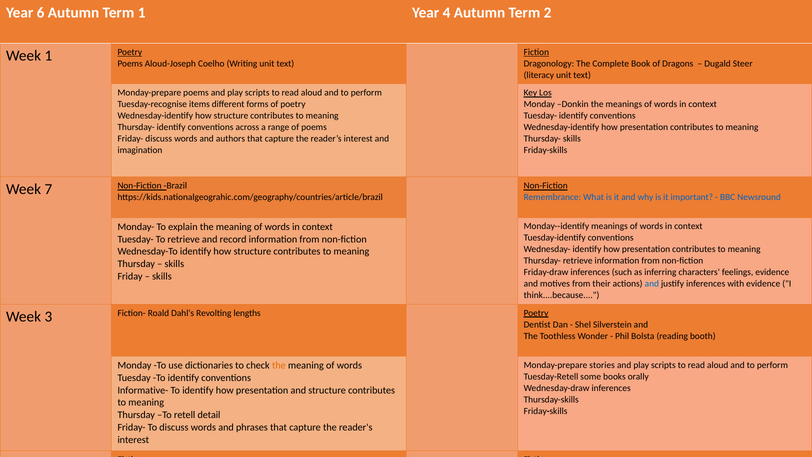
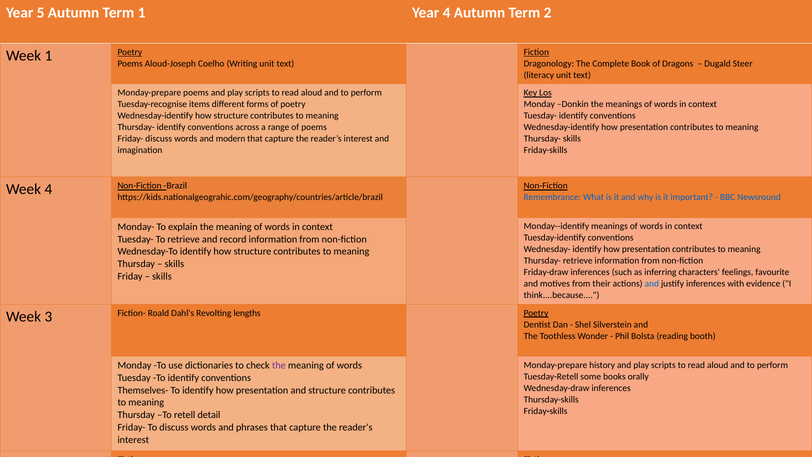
Year 6: 6 -> 5
authors: authors -> modern
7 at (48, 189): 7 -> 4
feelings evidence: evidence -> favourite
Monday-prepare stories: stories -> history
the at (279, 365) colour: orange -> purple
Informative-: Informative- -> Themselves-
